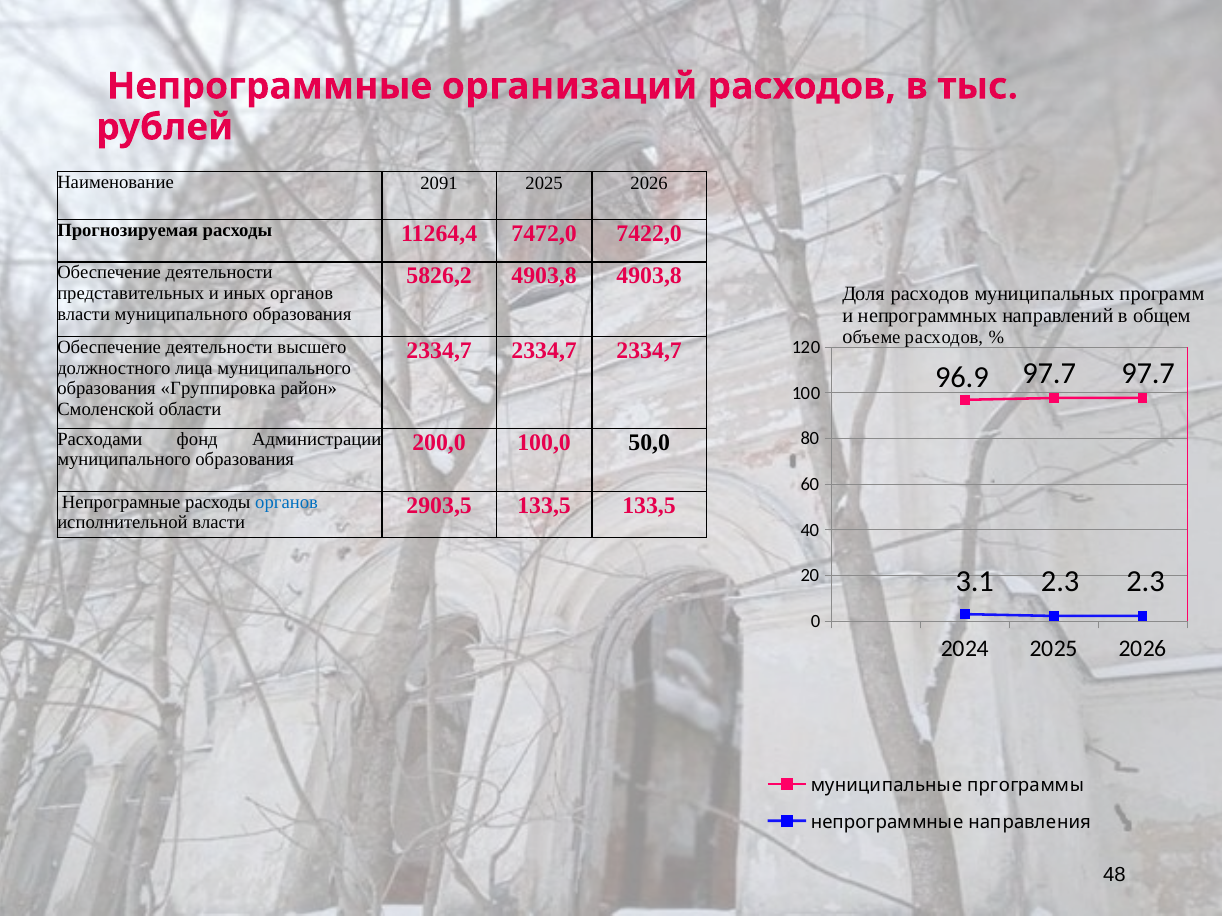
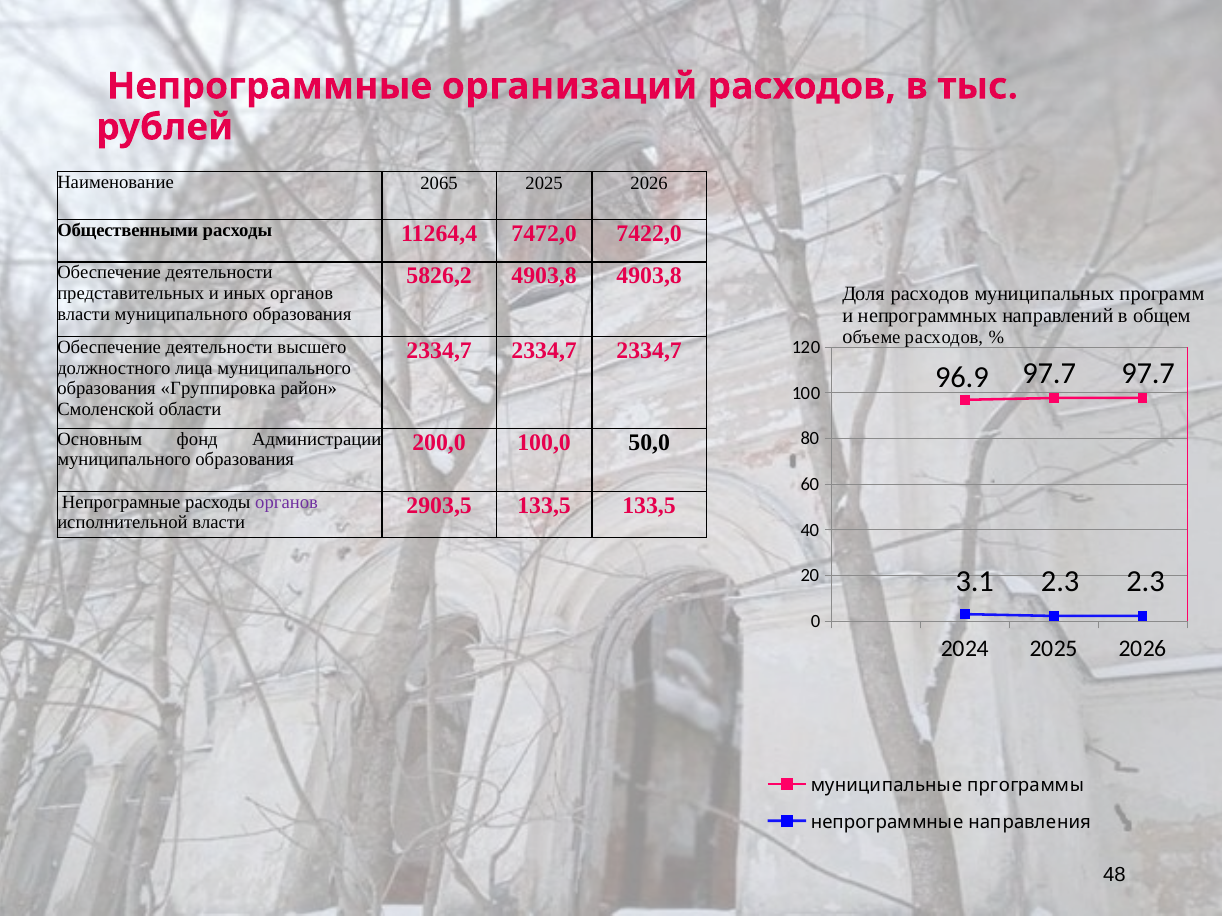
2091: 2091 -> 2065
Прогнозируемая: Прогнозируемая -> Общественными
Расходами: Расходами -> Основным
органов at (287, 502) colour: blue -> purple
